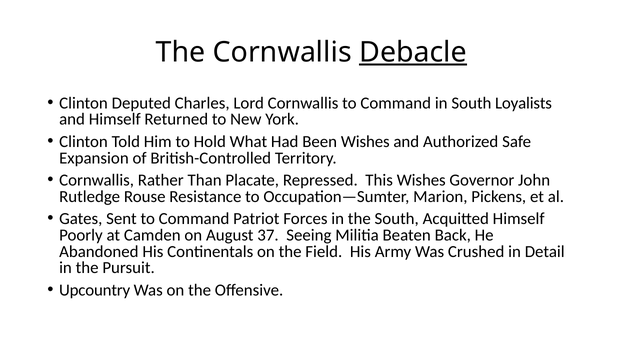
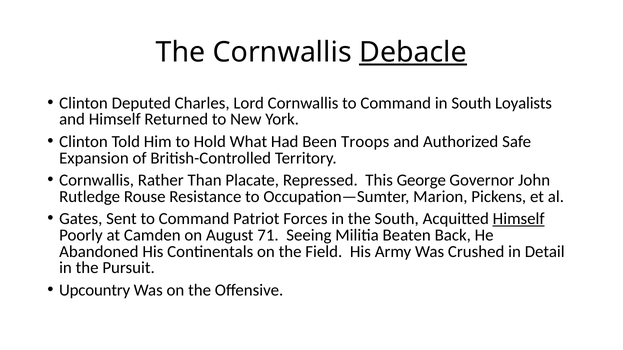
Been Wishes: Wishes -> Troops
This Wishes: Wishes -> George
Himself at (519, 219) underline: none -> present
37: 37 -> 71
